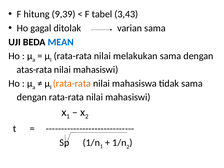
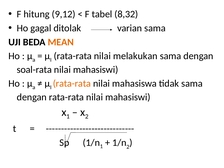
9,39: 9,39 -> 9,12
3,43: 3,43 -> 8,32
MEAN colour: blue -> orange
atas-rata: atas-rata -> soal-rata
